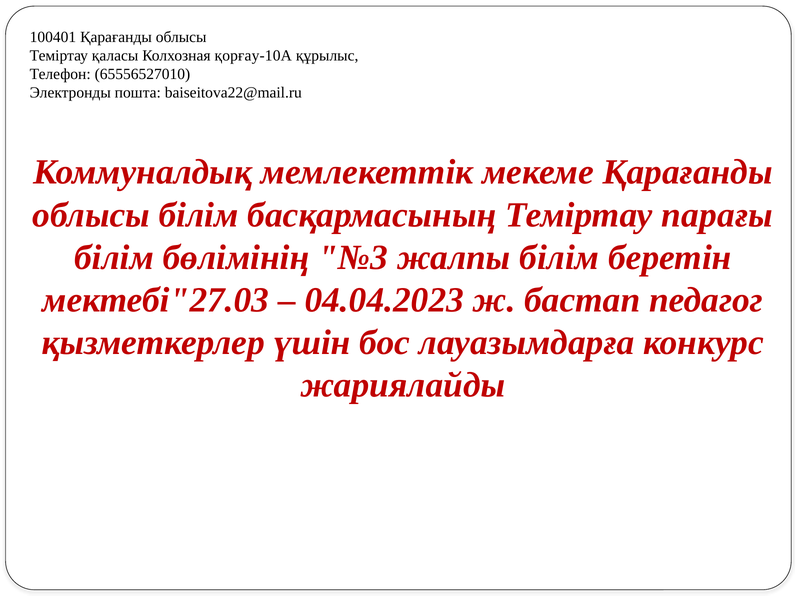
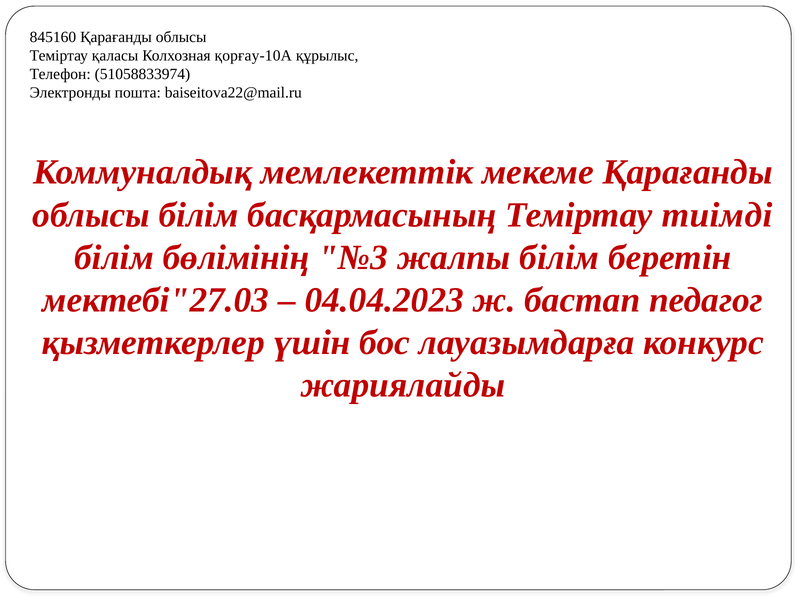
100401: 100401 -> 845160
65556527010: 65556527010 -> 51058833974
парағы: парағы -> тиімді
